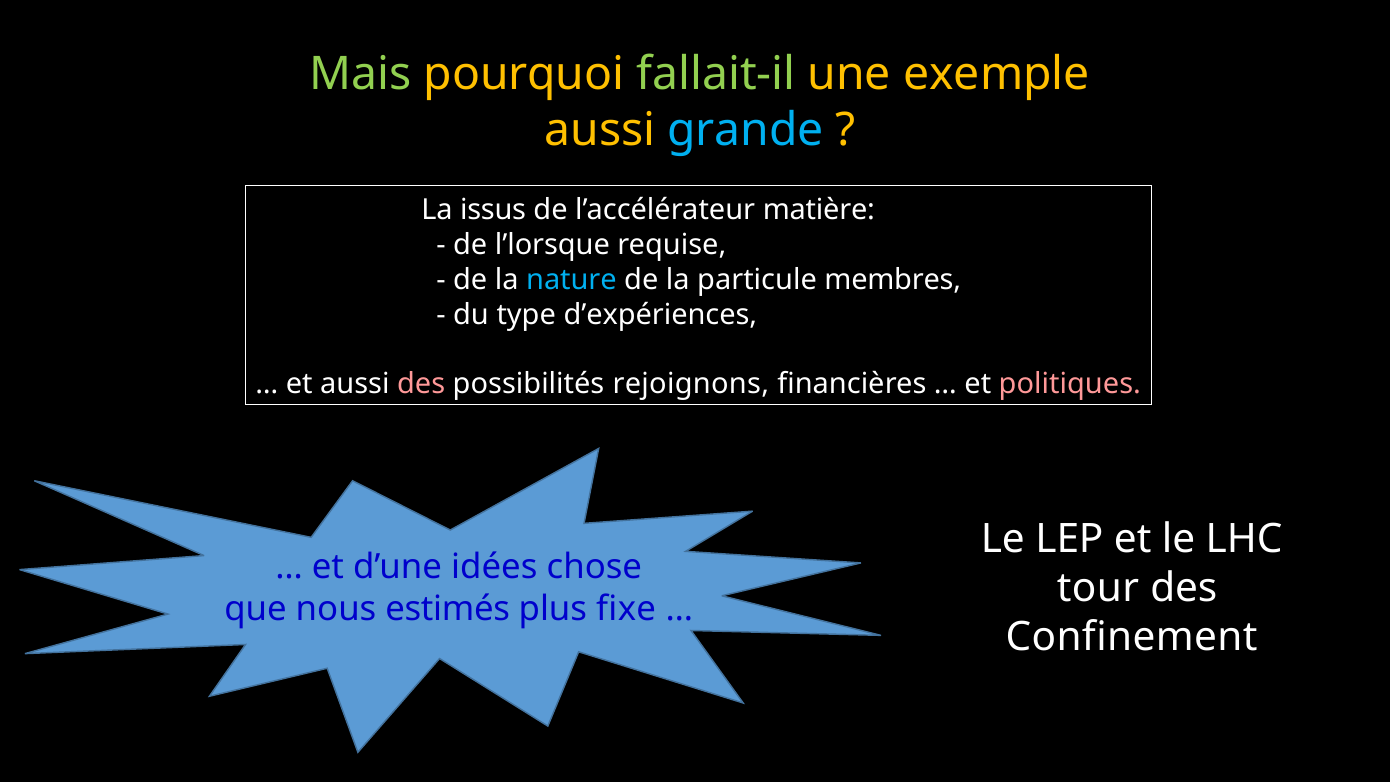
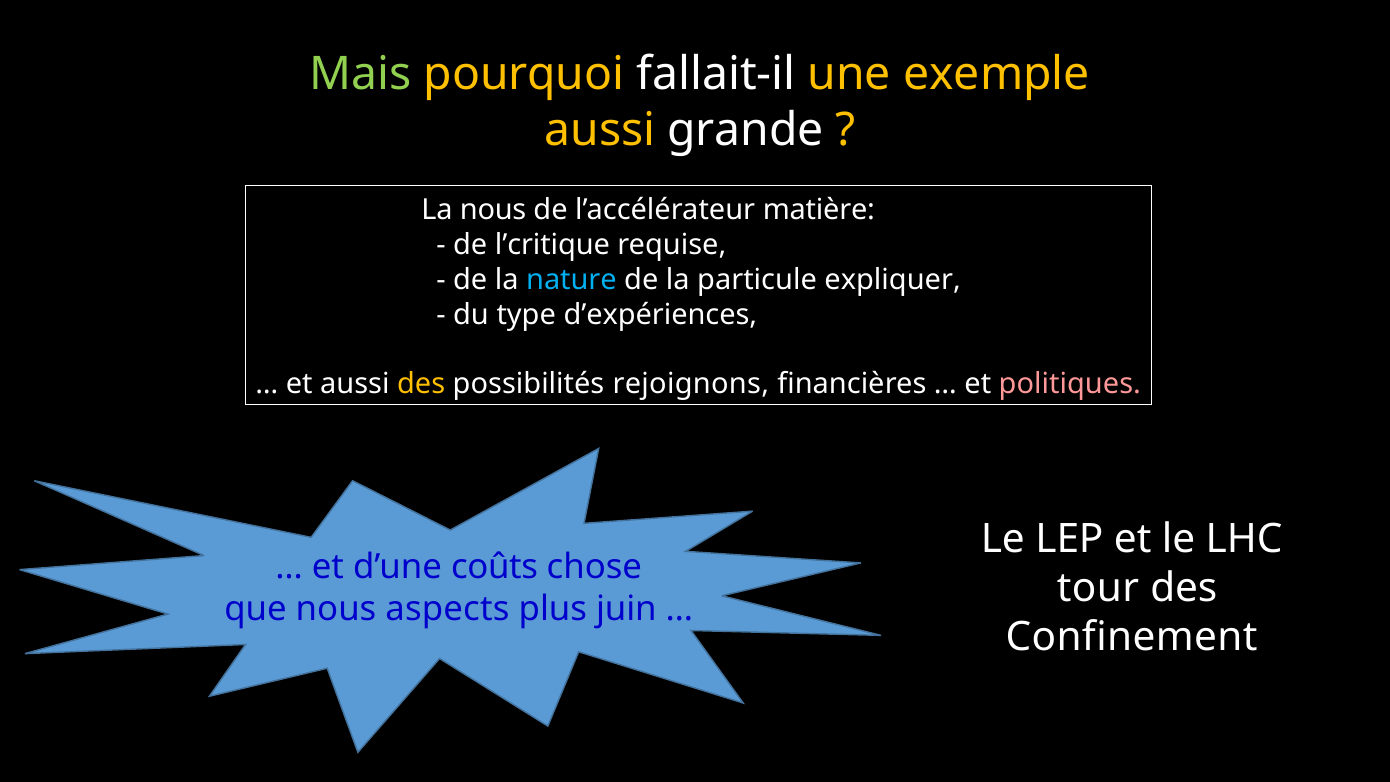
fallait-il colour: light green -> white
grande colour: light blue -> white
La issus: issus -> nous
l’lorsque: l’lorsque -> l’critique
membres: membres -> expliquer
des at (421, 384) colour: pink -> yellow
idées: idées -> coûts
estimés: estimés -> aspects
fixe: fixe -> juin
